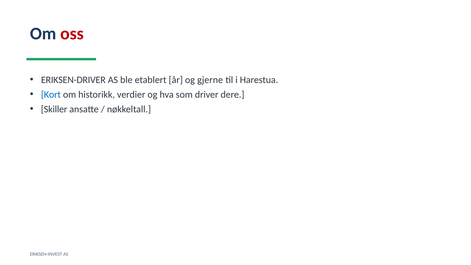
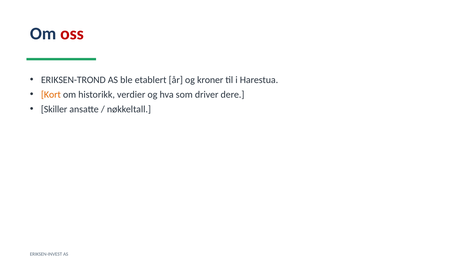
ERIKSEN-DRIVER: ERIKSEN-DRIVER -> ERIKSEN-TROND
gjerne: gjerne -> kroner
Kort colour: blue -> orange
